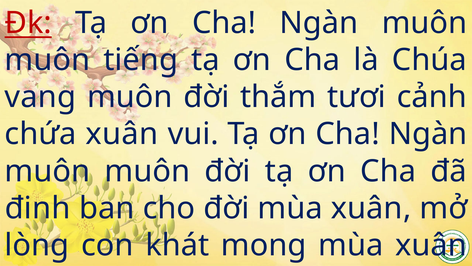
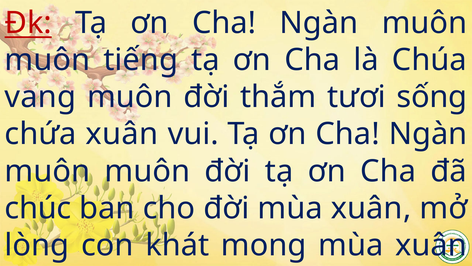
cảnh: cảnh -> sống
đinh: đinh -> chúc
